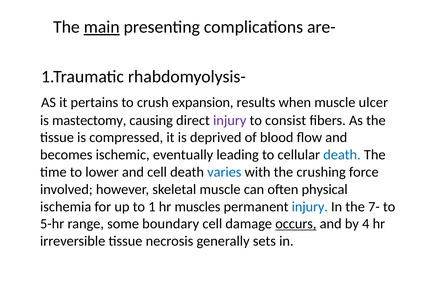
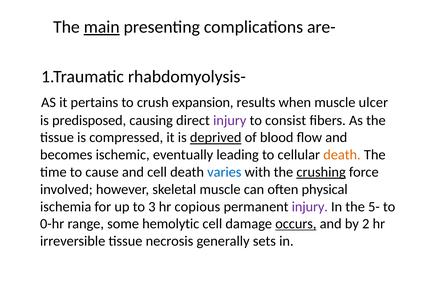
mastectomy: mastectomy -> predisposed
deprived underline: none -> present
death at (342, 155) colour: blue -> orange
lower: lower -> cause
crushing underline: none -> present
1: 1 -> 3
muscles: muscles -> copious
injury at (310, 207) colour: blue -> purple
7-: 7- -> 5-
5-hr: 5-hr -> 0-hr
boundary: boundary -> hemolytic
4: 4 -> 2
